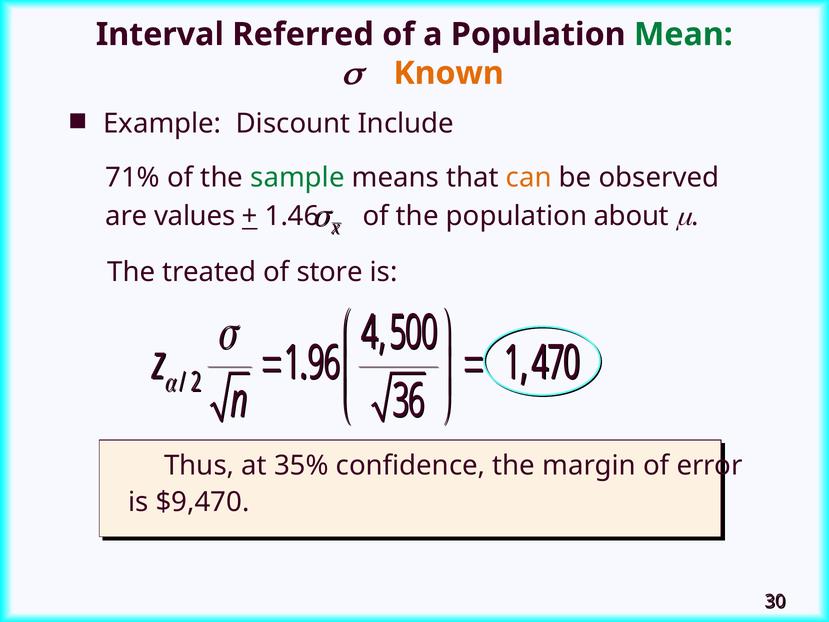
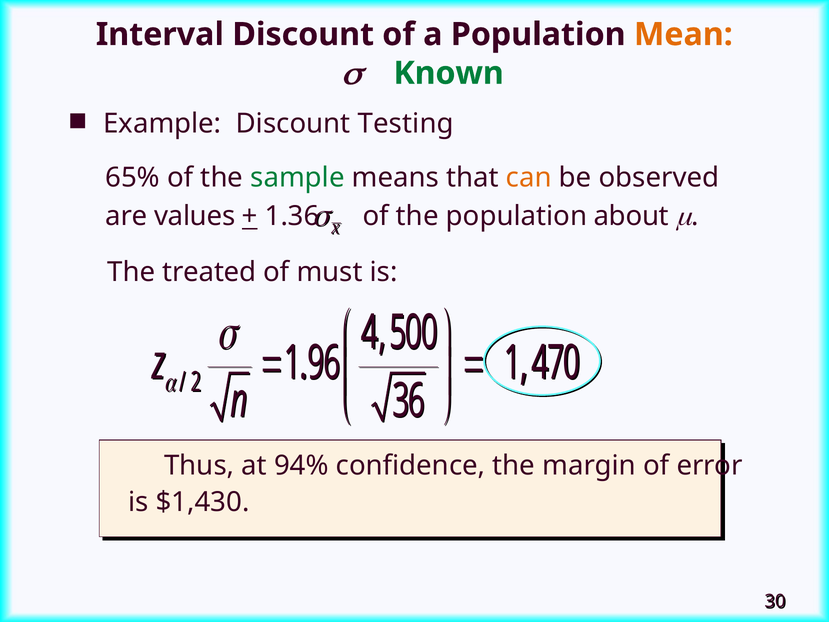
Interval Referred: Referred -> Discount
Mean colour: green -> orange
Known colour: orange -> green
Include: Include -> Testing
71%: 71% -> 65%
1.46: 1.46 -> 1.36
store: store -> must
35%: 35% -> 94%
$9,470: $9,470 -> $1,430
